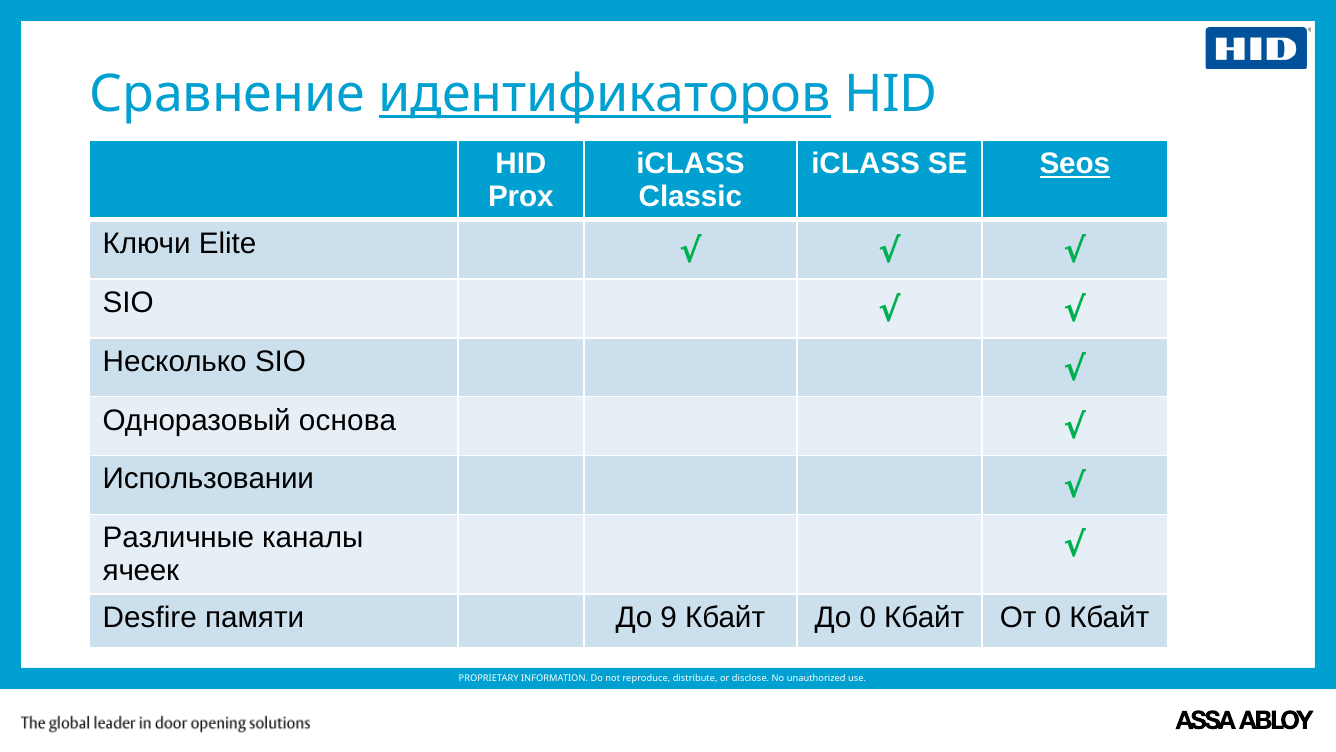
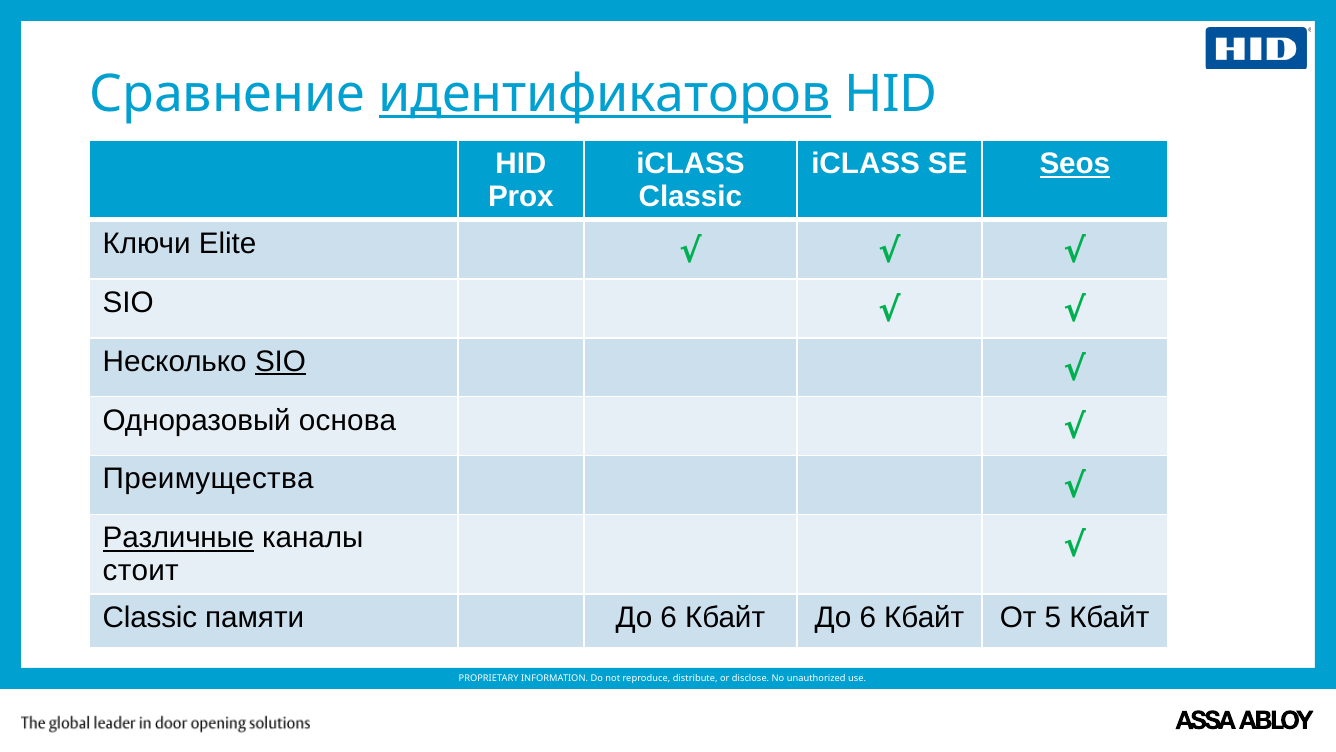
SIO at (281, 361) underline: none -> present
Использовании: Использовании -> Преимущества
Различные underline: none -> present
ячеек: ячеек -> стоит
Desfire at (150, 617): Desfire -> Classic
памяти До 9: 9 -> 6
Кбайт До 0: 0 -> 6
От 0: 0 -> 5
